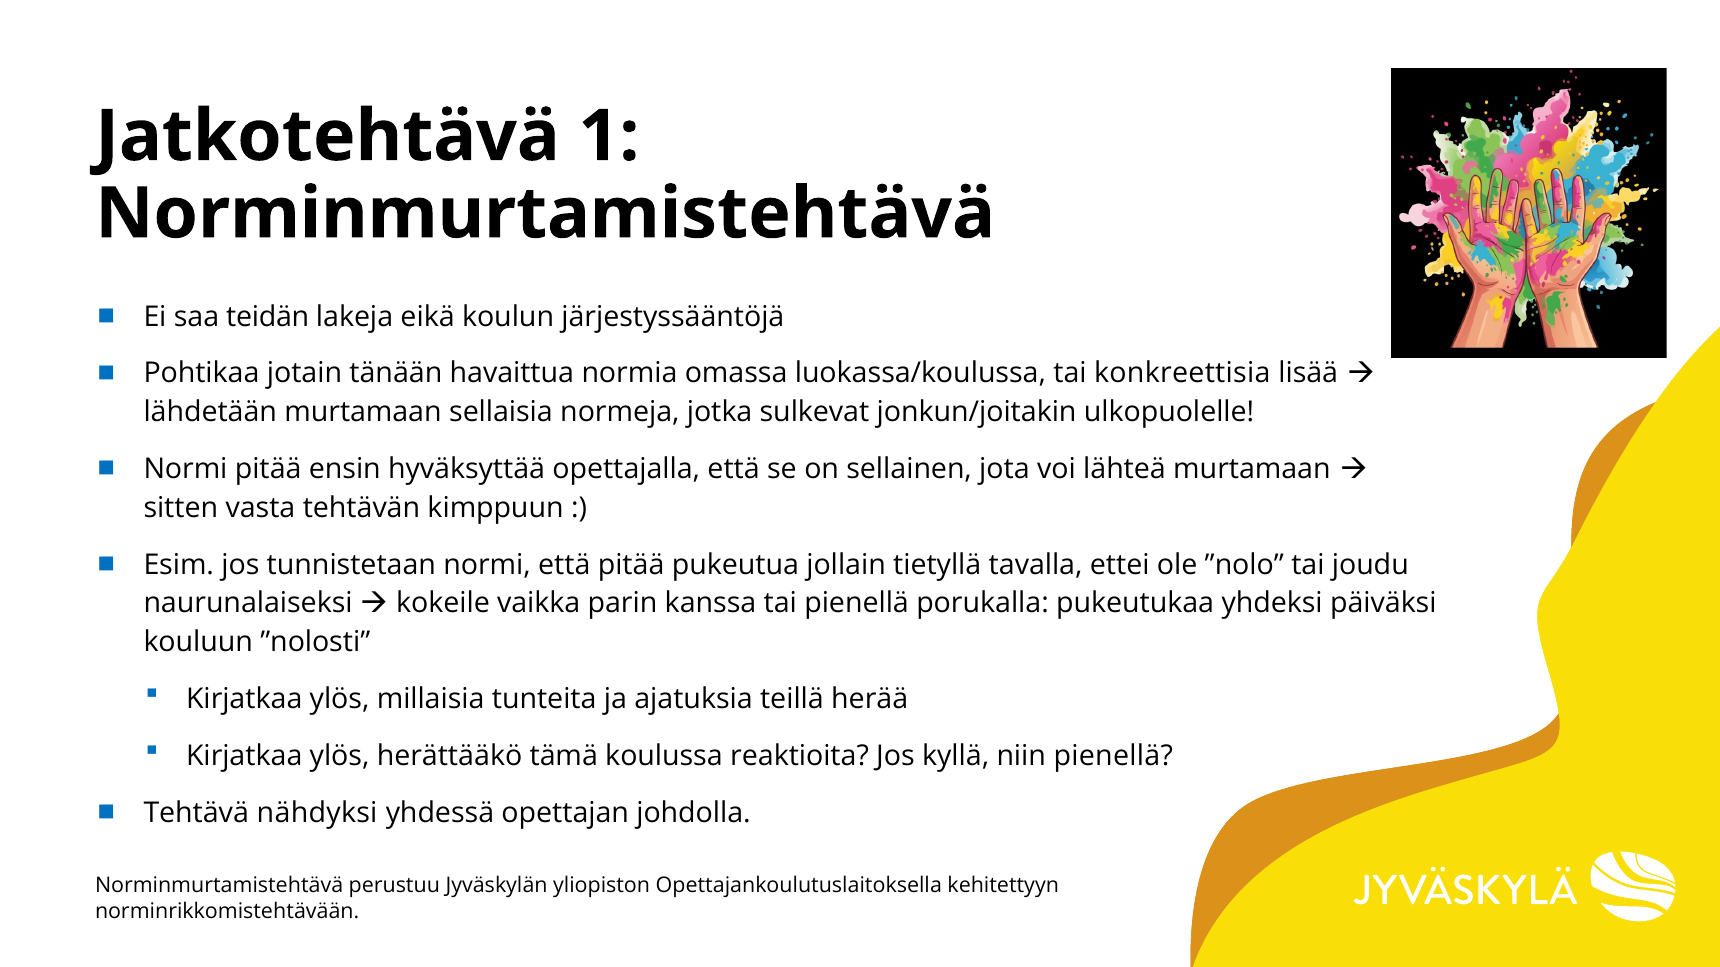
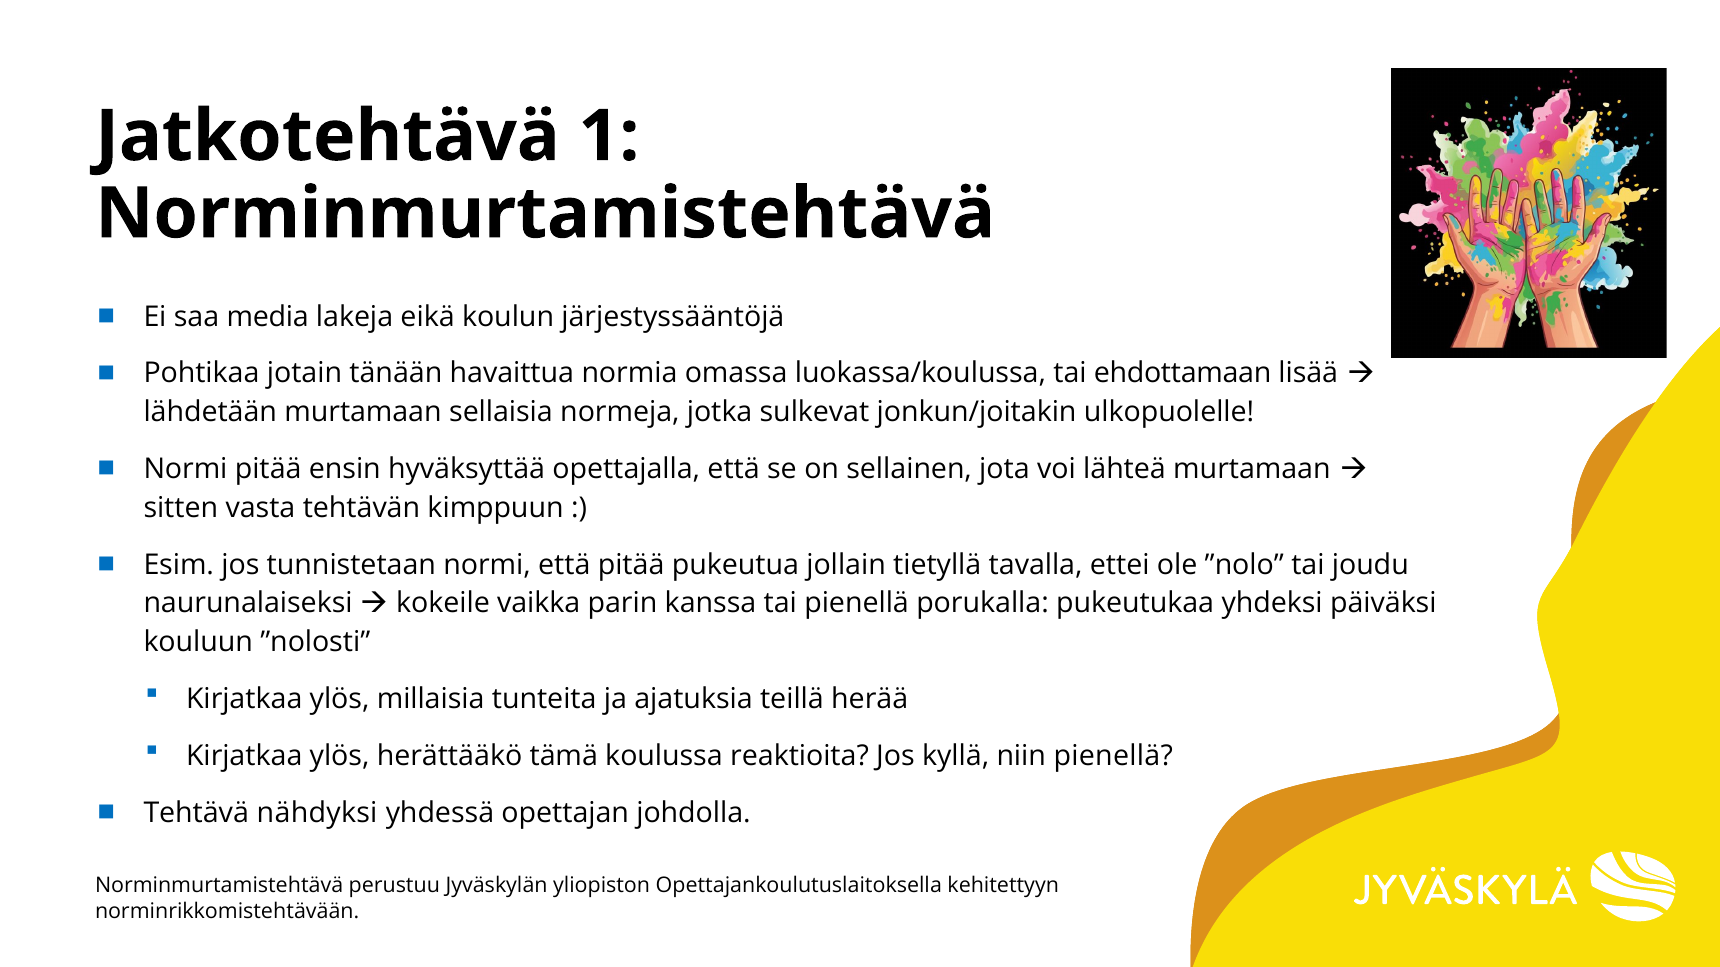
teidän: teidän -> media
konkreettisia: konkreettisia -> ehdottamaan
